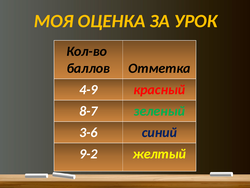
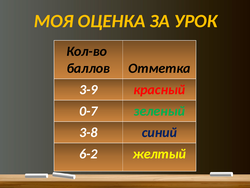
4-9: 4-9 -> 3-9
8-7: 8-7 -> 0-7
3-6: 3-6 -> 3-8
9-2: 9-2 -> 6-2
